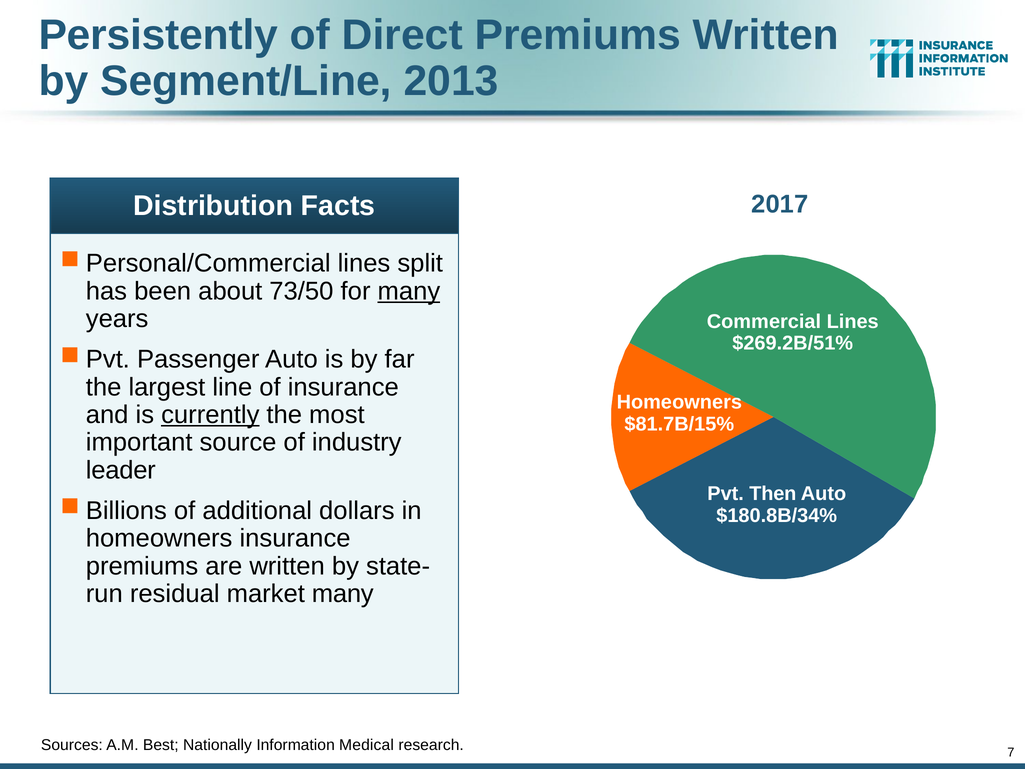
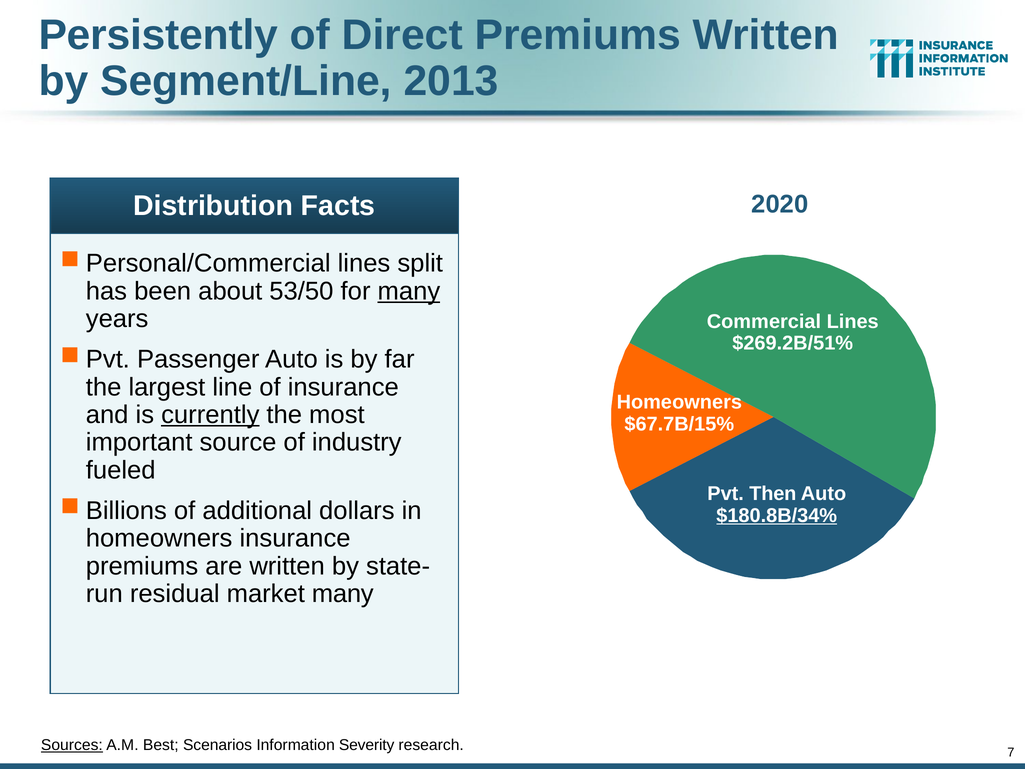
2017: 2017 -> 2020
73/50: 73/50 -> 53/50
$81.7B/15%: $81.7B/15% -> $67.7B/15%
leader: leader -> fueled
$180.8B/34% underline: none -> present
Sources underline: none -> present
Nationally: Nationally -> Scenarios
Medical: Medical -> Severity
